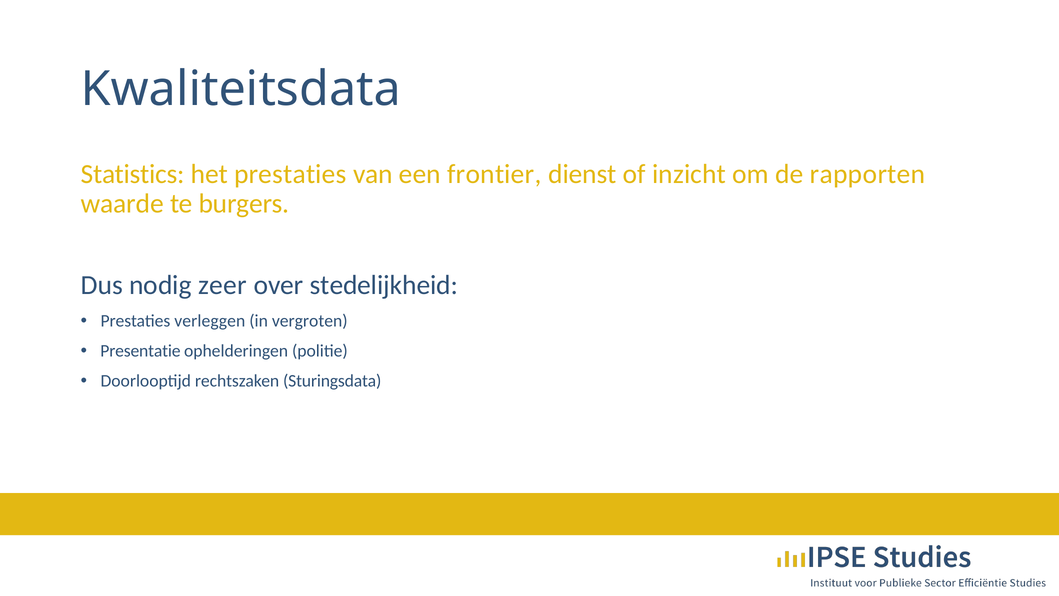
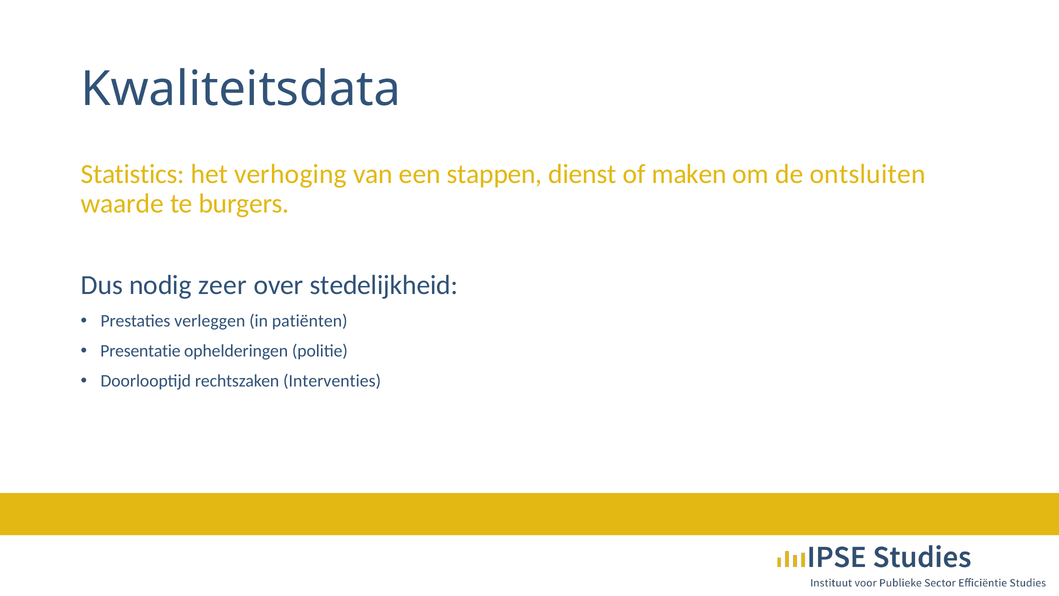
het prestaties: prestaties -> verhoging
frontier: frontier -> stappen
inzicht: inzicht -> maken
rapporten: rapporten -> ontsluiten
vergroten: vergroten -> patiënten
Sturingsdata: Sturingsdata -> Interventies
